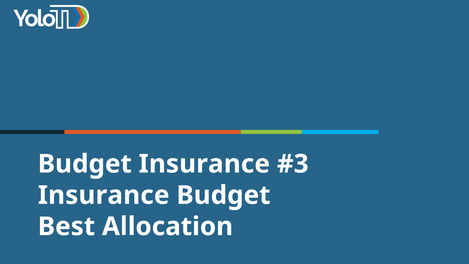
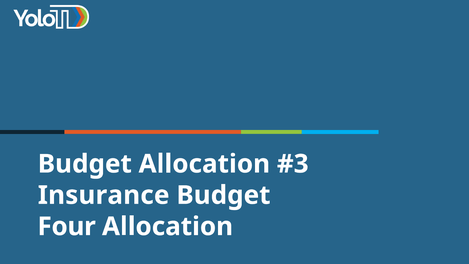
Budget Insurance: Insurance -> Allocation
Best: Best -> Four
